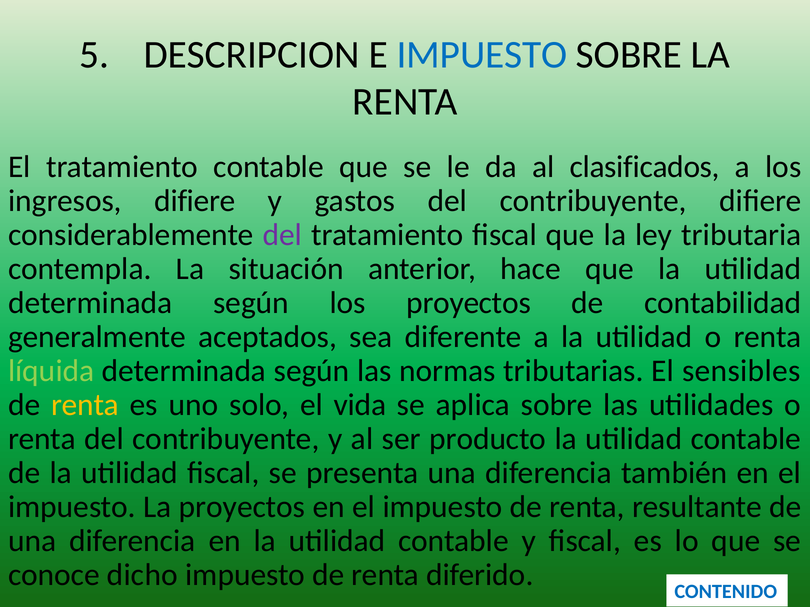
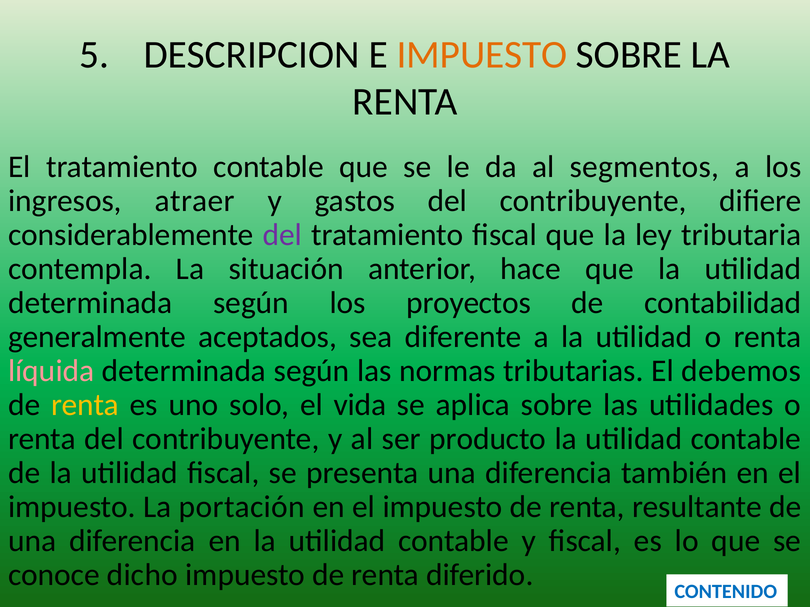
IMPUESTO at (482, 55) colour: blue -> orange
clasificados: clasificados -> segmentos
ingresos difiere: difiere -> atraer
líquida colour: light green -> pink
sensibles: sensibles -> debemos
La proyectos: proyectos -> portación
